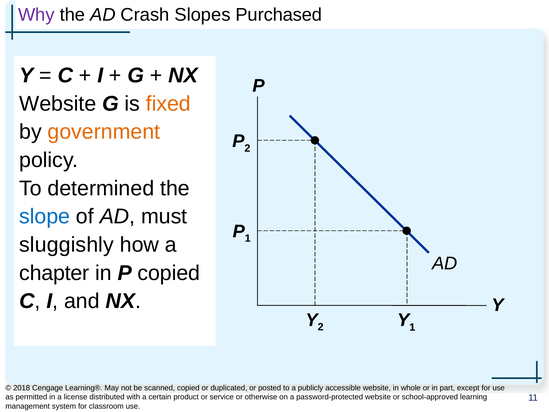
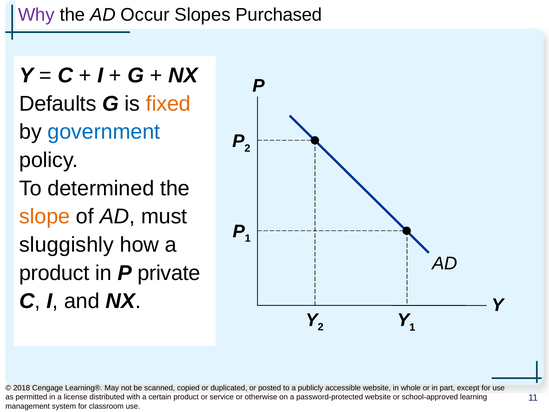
Crash: Crash -> Occur
Website at (58, 104): Website -> Defaults
government colour: orange -> blue
slope colour: blue -> orange
chapter at (54, 273): chapter -> product
P copied: copied -> private
